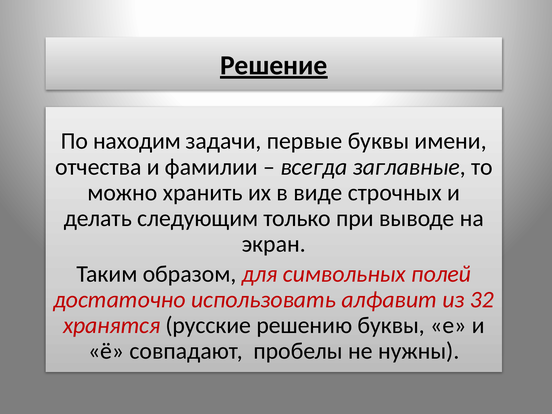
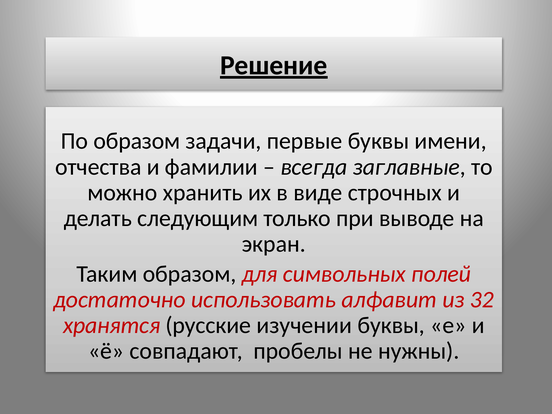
По находим: находим -> образом
решению: решению -> изучении
